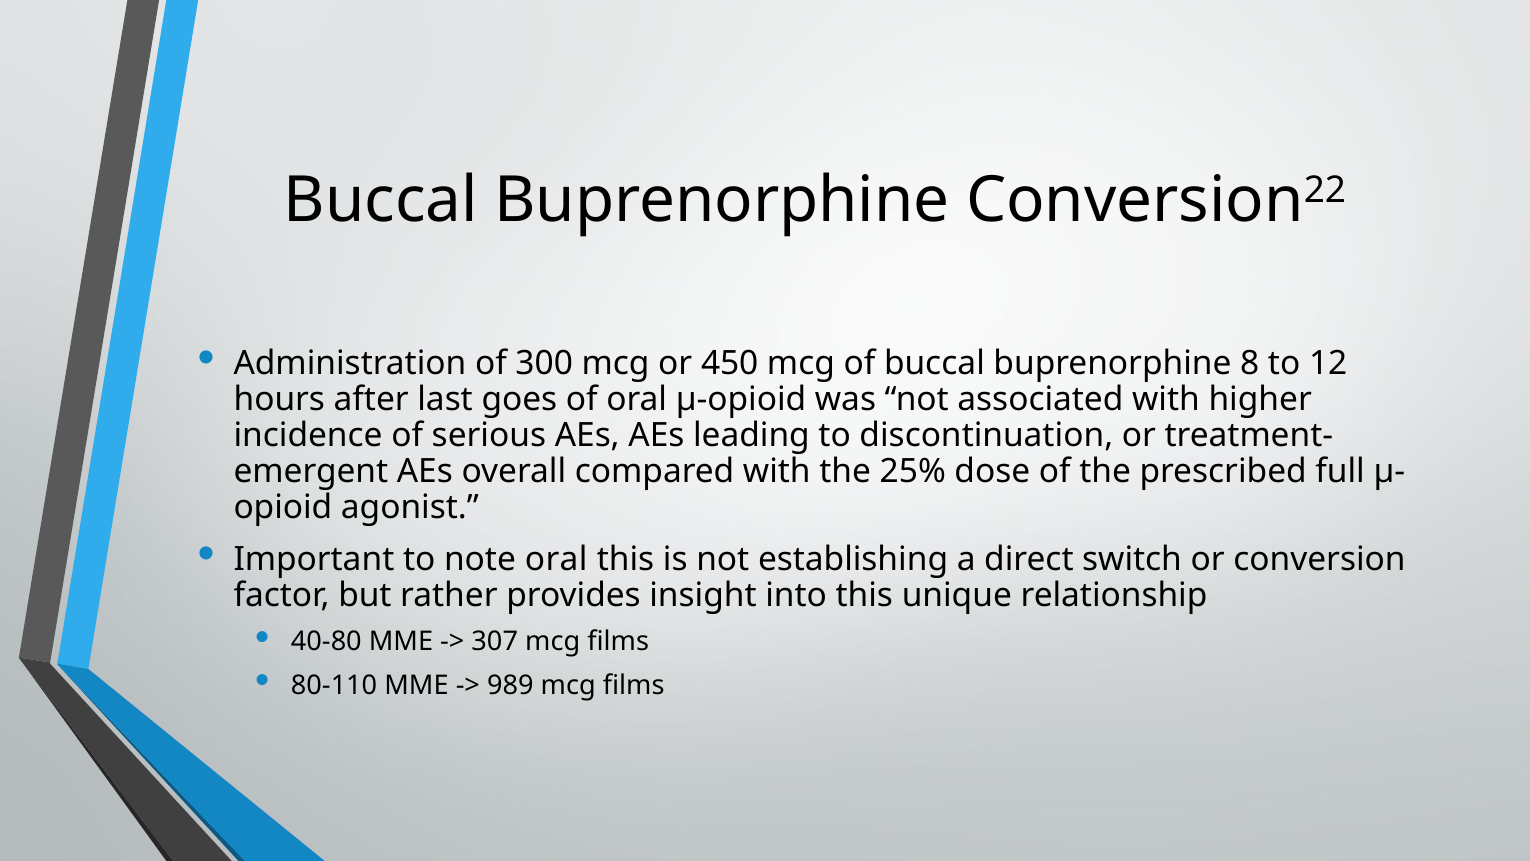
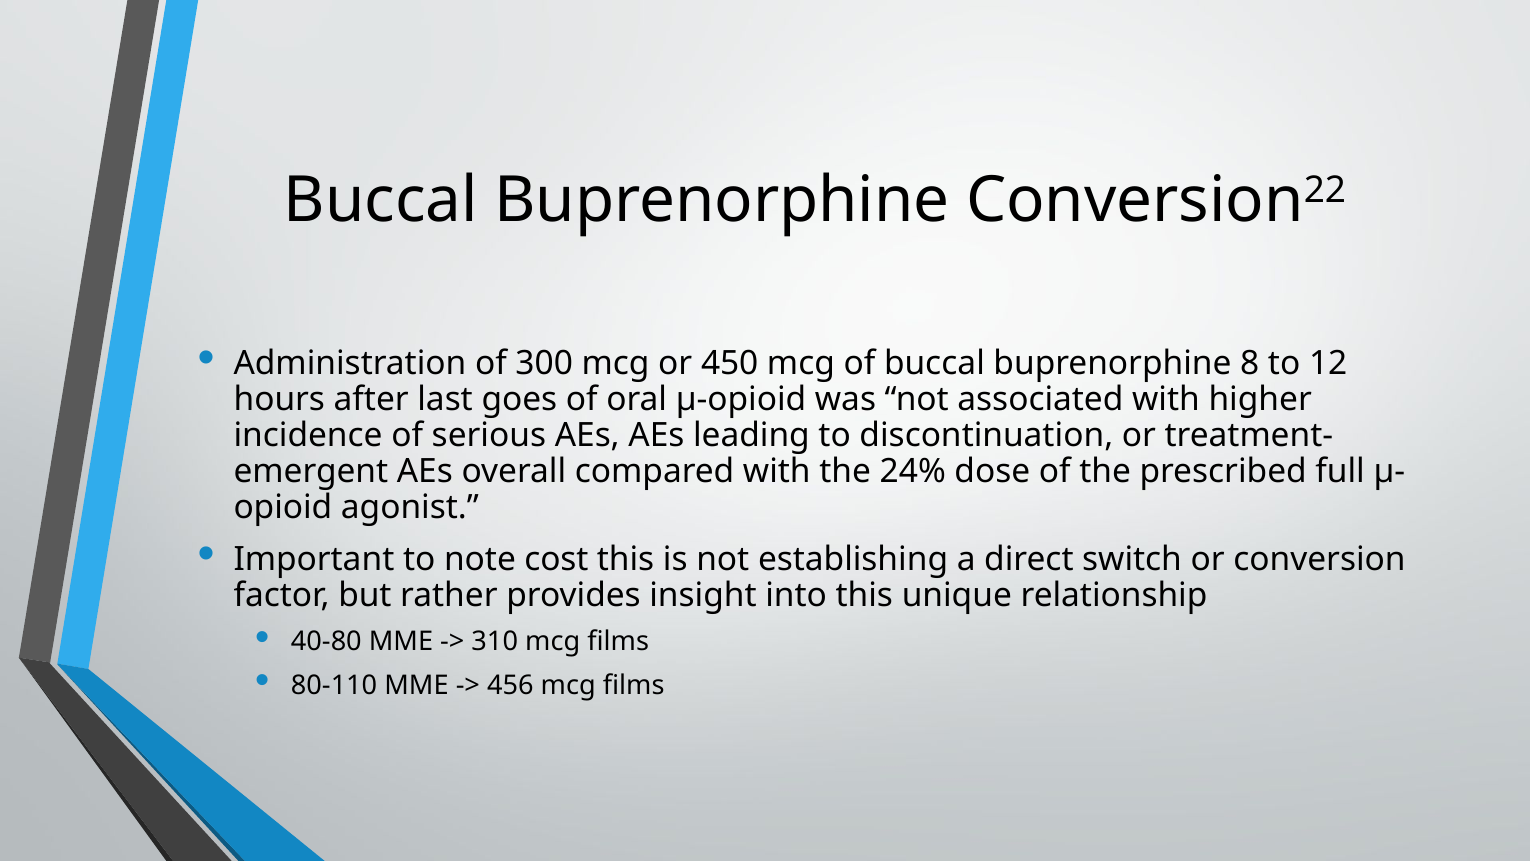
25%: 25% -> 24%
note oral: oral -> cost
307: 307 -> 310
989: 989 -> 456
